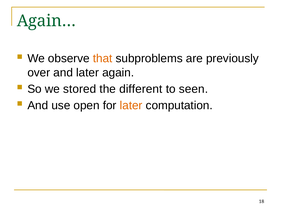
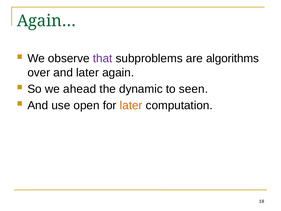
that colour: orange -> purple
previously: previously -> algorithms
stored: stored -> ahead
different: different -> dynamic
